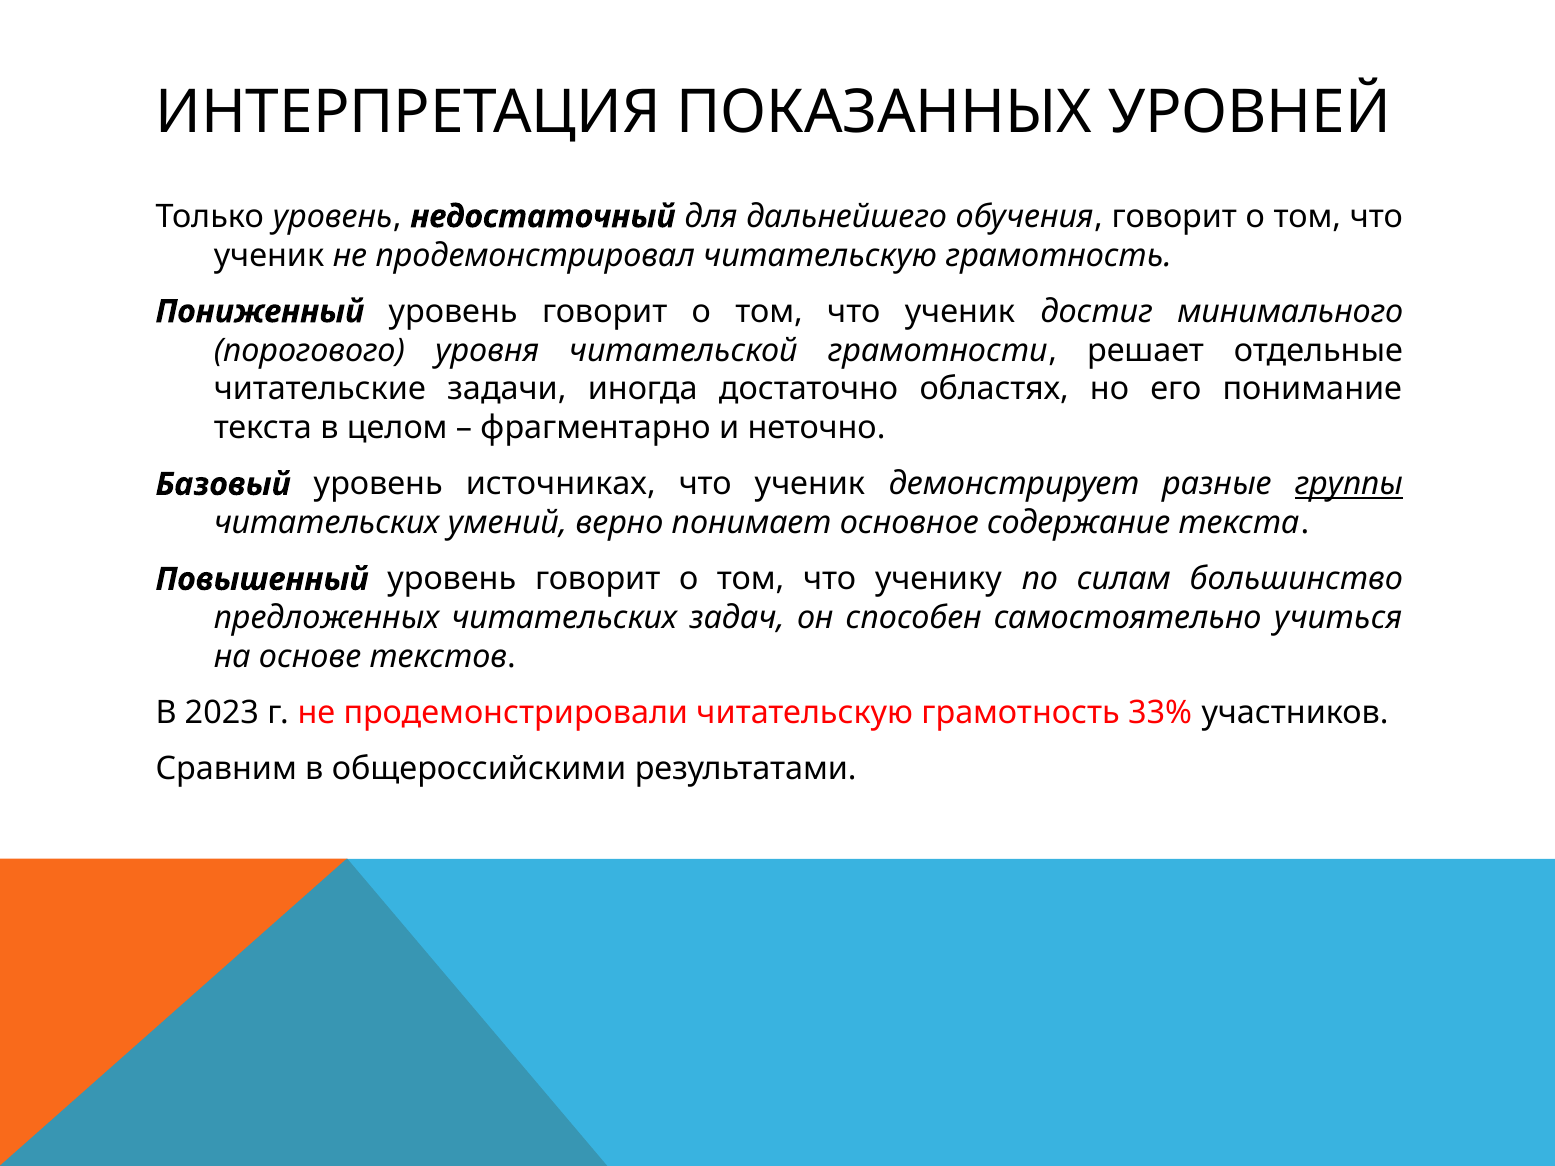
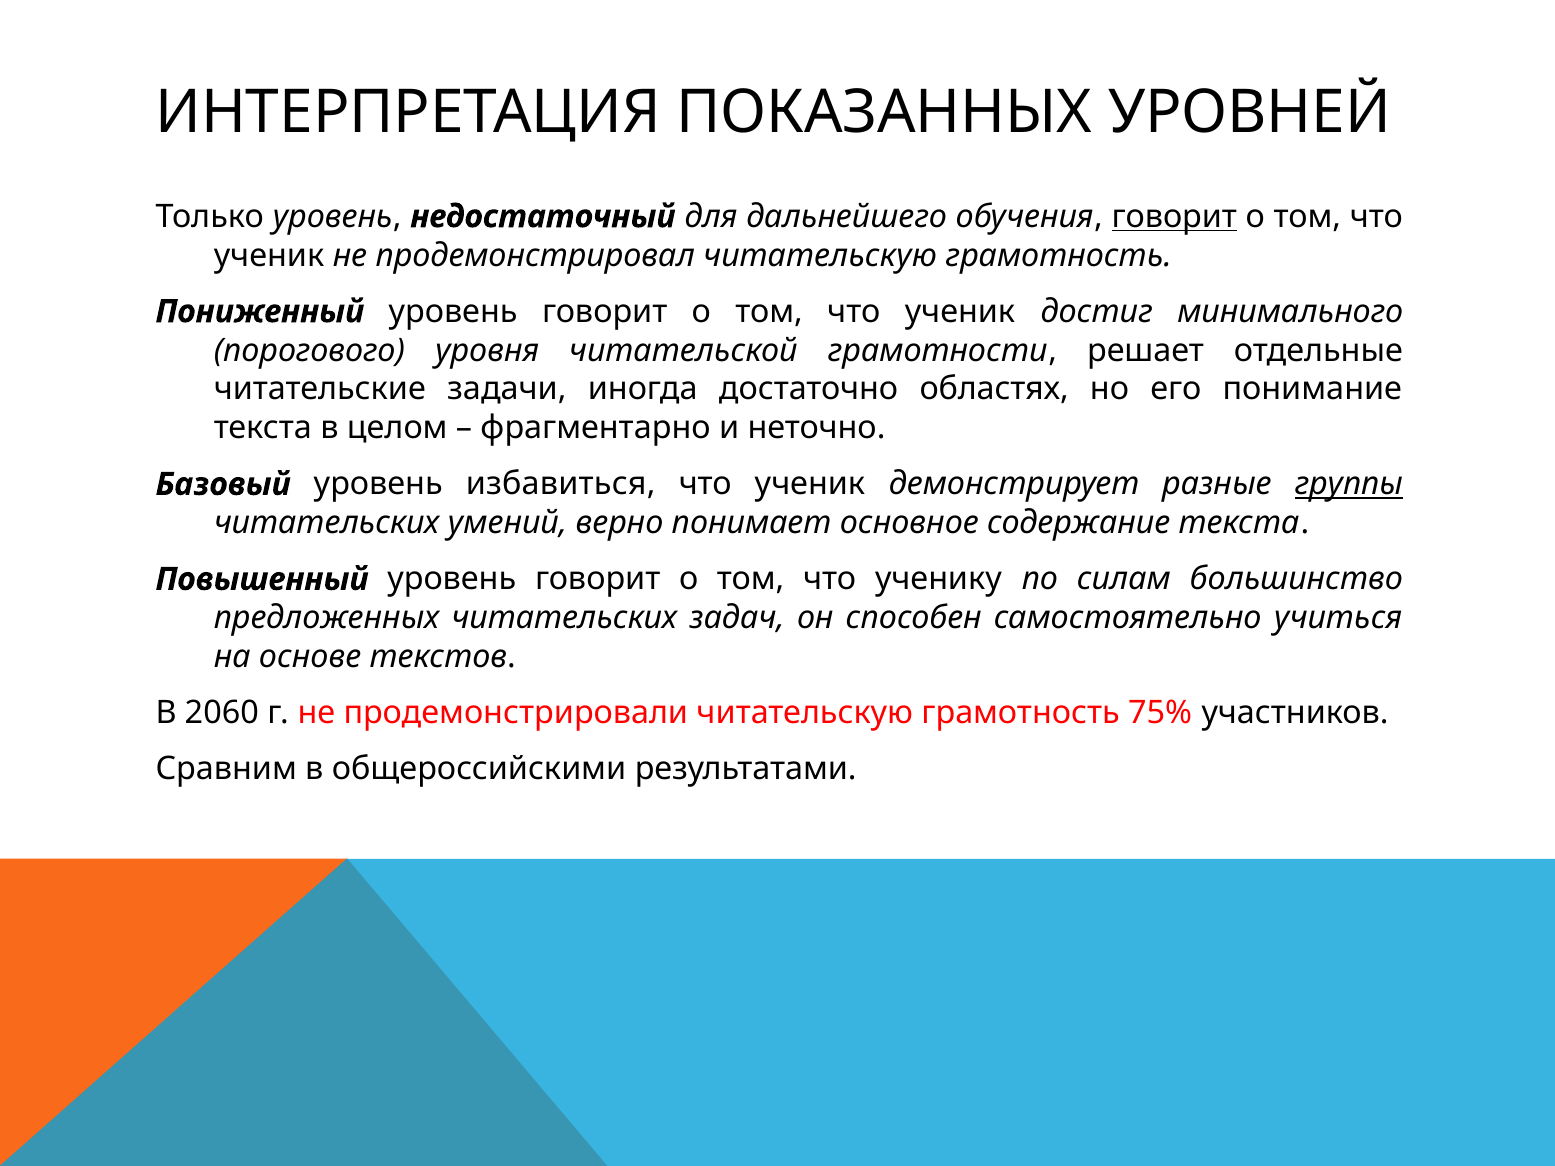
говорит at (1174, 217) underline: none -> present
источниках: источниках -> избавиться
2023: 2023 -> 2060
33%: 33% -> 75%
